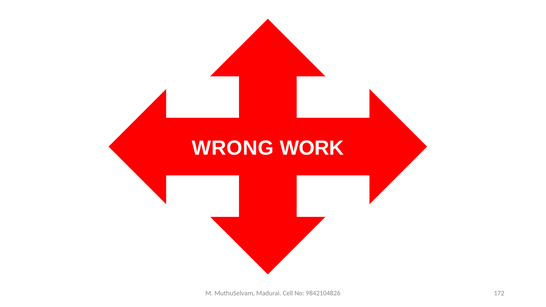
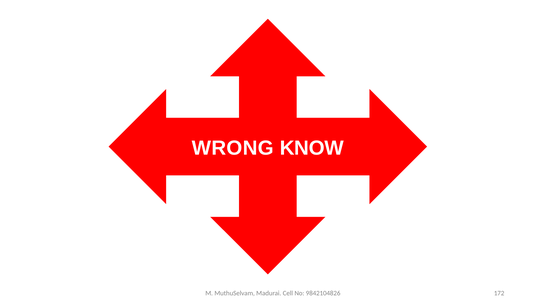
WORK: WORK -> KNOW
